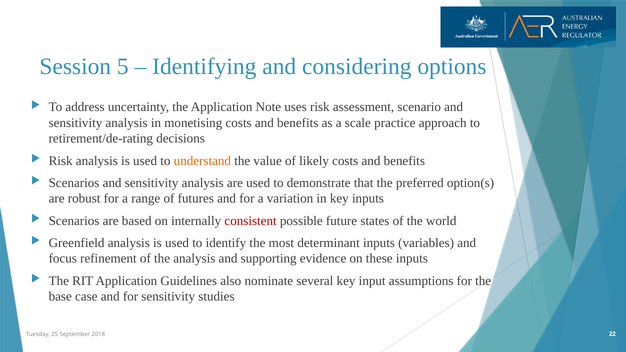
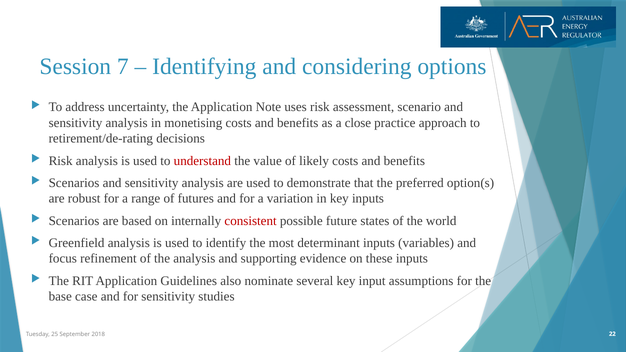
5: 5 -> 7
scale: scale -> close
understand colour: orange -> red
